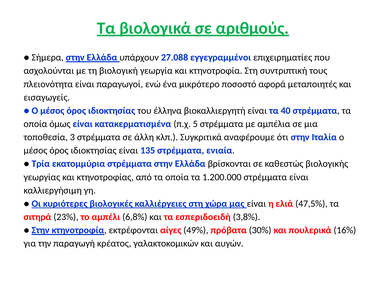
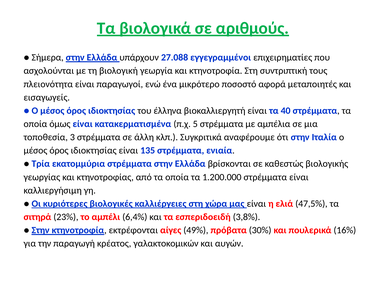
6,8%: 6,8% -> 6,4%
